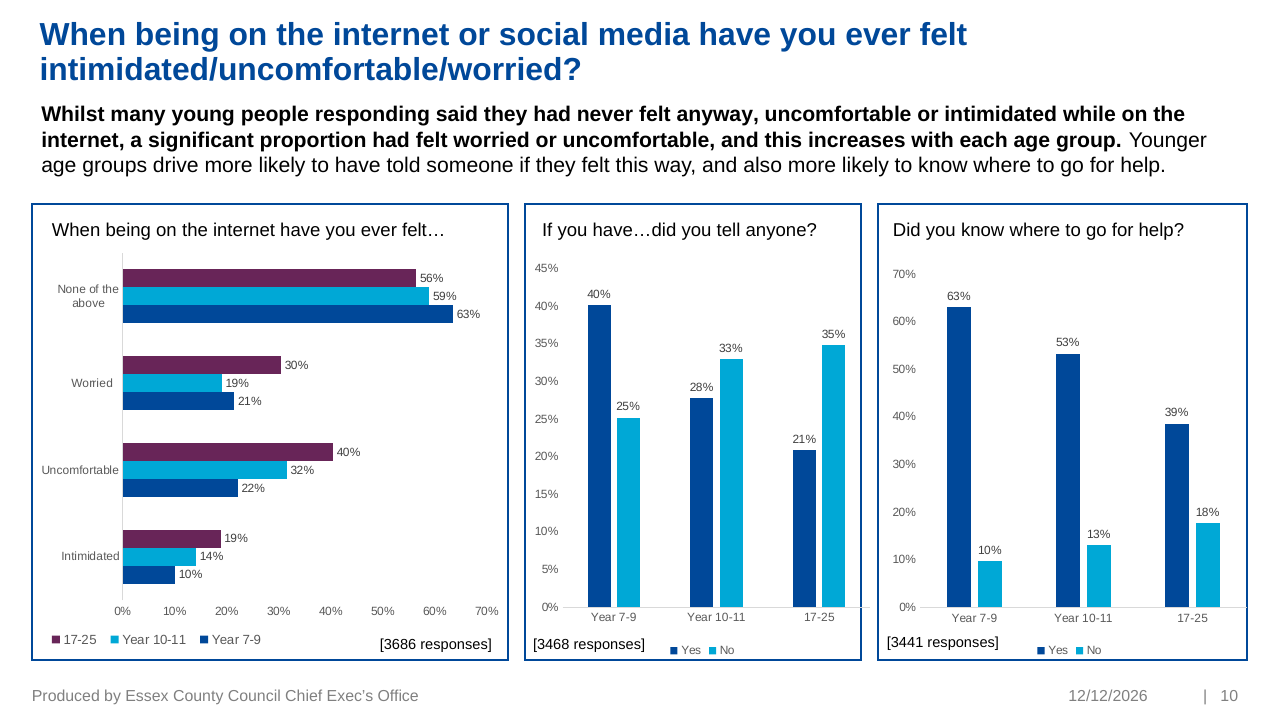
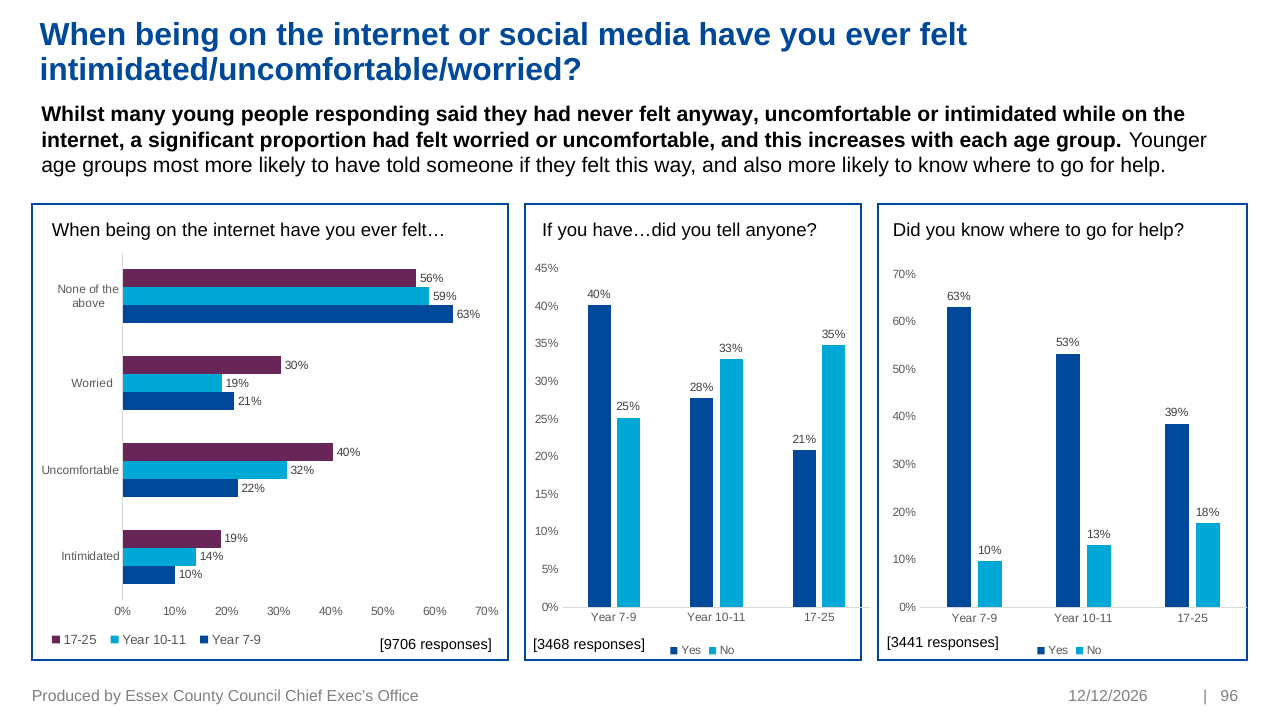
drive: drive -> most
3686: 3686 -> 9706
10: 10 -> 96
